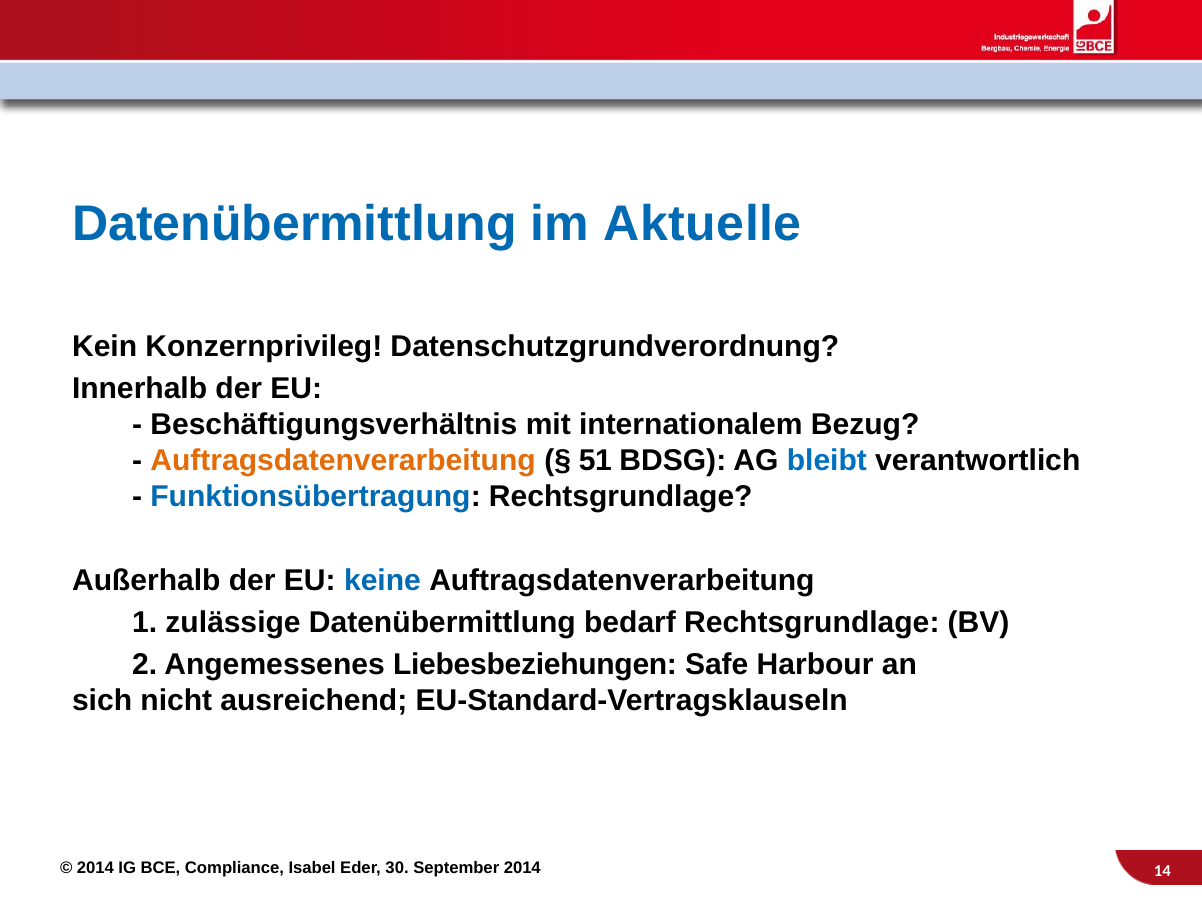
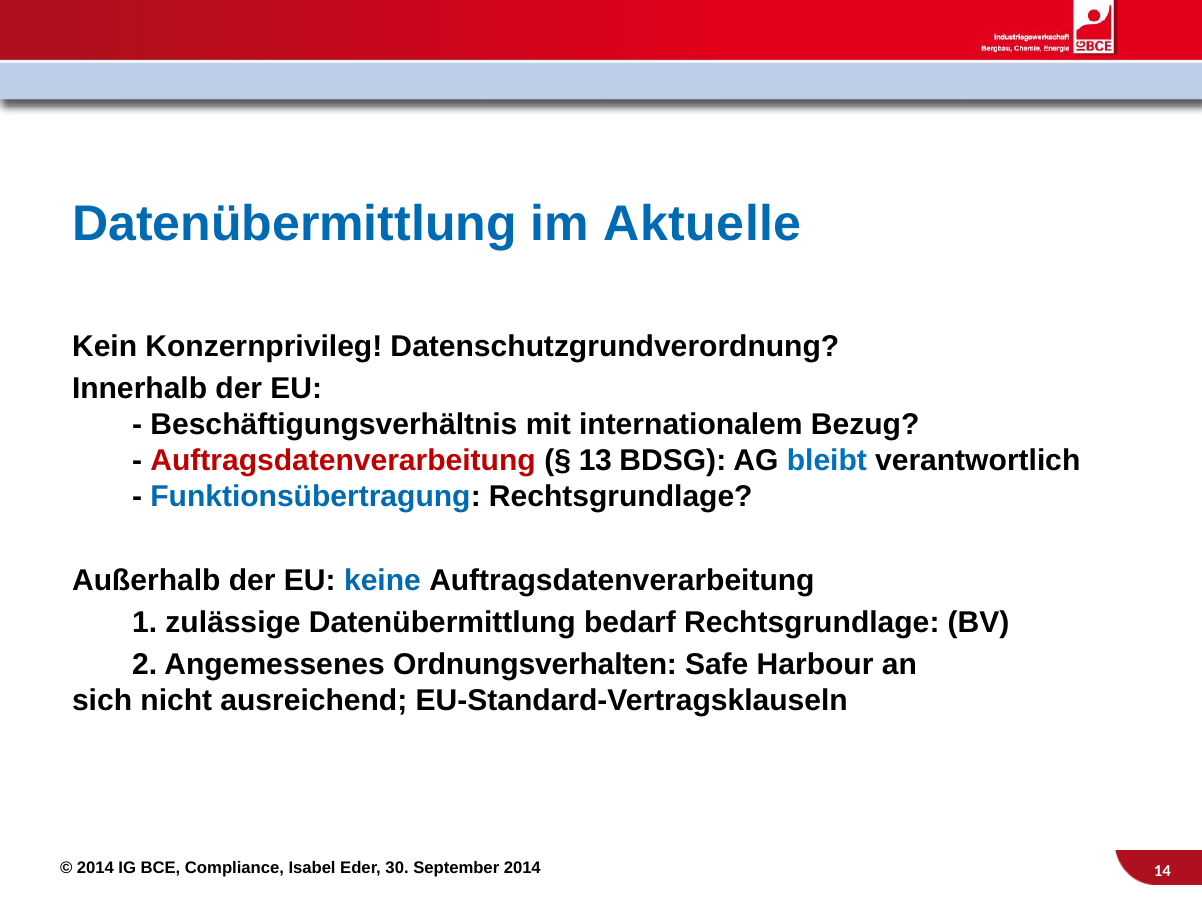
Auftragsdatenverarbeitung at (343, 461) colour: orange -> red
51: 51 -> 13
Liebesbeziehungen: Liebesbeziehungen -> Ordnungsverhalten
